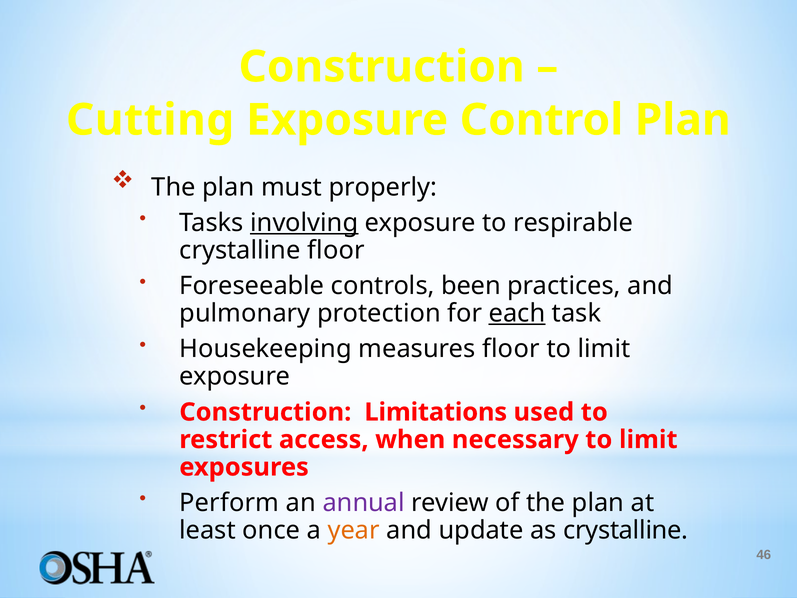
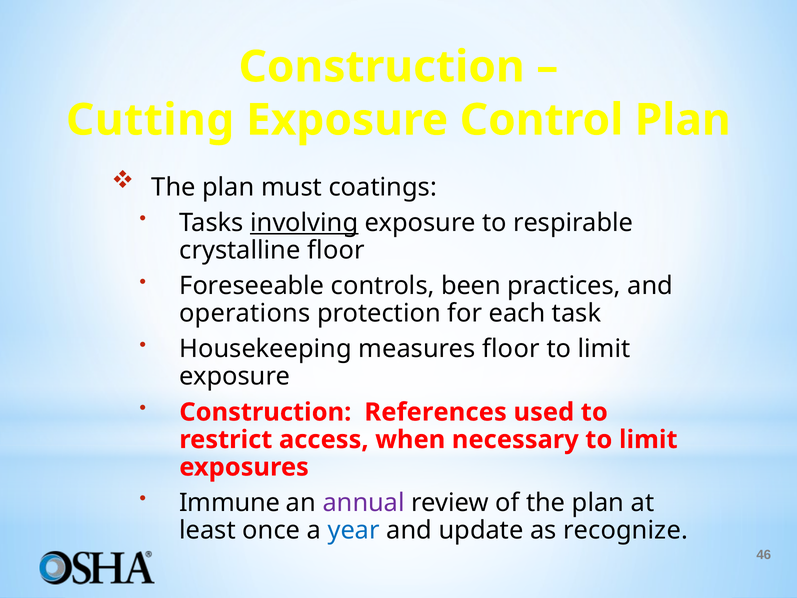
properly: properly -> coatings
pulmonary: pulmonary -> operations
each underline: present -> none
Limitations: Limitations -> References
Perform: Perform -> Immune
year colour: orange -> blue
as crystalline: crystalline -> recognize
